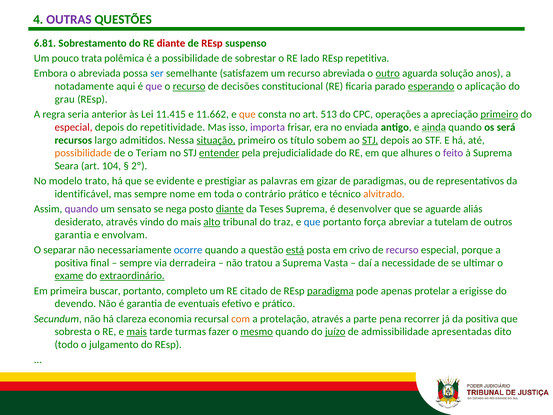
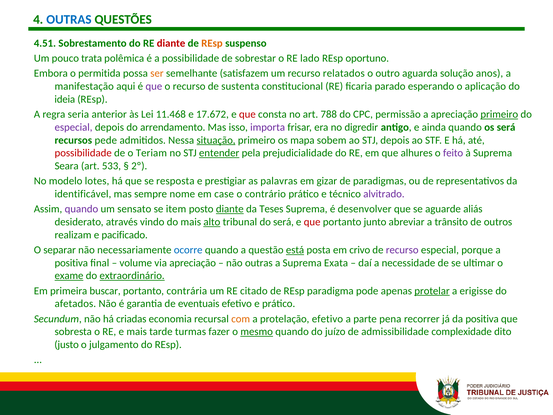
OUTRAS at (69, 19) colour: purple -> blue
6.81: 6.81 -> 4.51
REsp at (212, 43) colour: red -> orange
repetitiva: repetitiva -> oportuno
o abreviada: abreviada -> permitida
ser colour: blue -> orange
recurso abreviada: abreviada -> relatados
outro underline: present -> none
notadamente: notadamente -> manifestação
recurso at (189, 86) underline: present -> none
decisões: decisões -> sustenta
esperando underline: present -> none
grau: grau -> ideia
11.415: 11.415 -> 11.468
11.662: 11.662 -> 17.672
que at (247, 114) colour: orange -> red
513: 513 -> 788
operações: operações -> permissão
especial at (74, 127) colour: red -> purple
repetitividade: repetitividade -> arrendamento
enviada: enviada -> digredir
ainda underline: present -> none
largo: largo -> pede
título: título -> mapa
STJ at (370, 140) underline: present -> none
possibilidade at (83, 153) colour: orange -> red
104: 104 -> 533
trato: trato -> lotes
evidente: evidente -> resposta
toda: toda -> case
alvitrado colour: orange -> purple
nega: nega -> item
do traz: traz -> será
que at (312, 222) colour: blue -> red
força: força -> junto
tutelam: tutelam -> trânsito
garantia at (73, 235): garantia -> realizam
envolvam: envolvam -> pacificado
sempre at (136, 263): sempre -> volume
via derradeira: derradeira -> apreciação
não tratou: tratou -> outras
Vasta: Vasta -> Exata
completo: completo -> contrária
paradigma underline: present -> none
protelar underline: none -> present
devendo: devendo -> afetados
clareza: clareza -> criadas
protelação através: através -> efetivo
mais at (137, 332) underline: present -> none
juízo underline: present -> none
apresentadas: apresentadas -> complexidade
todo: todo -> justo
